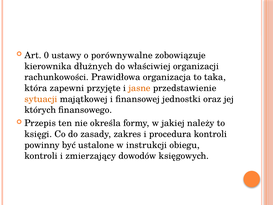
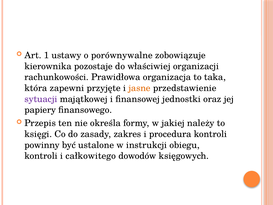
0: 0 -> 1
dłużnych: dłużnych -> pozostaje
sytuacji colour: orange -> purple
których: których -> papiery
zmierzający: zmierzający -> całkowitego
